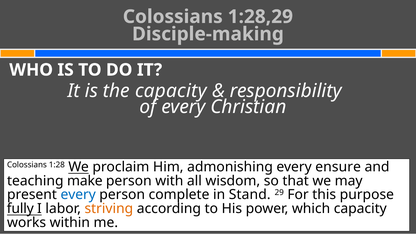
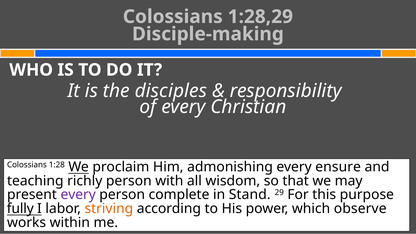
the capacity: capacity -> disciples
make: make -> richly
every at (78, 195) colour: blue -> purple
which capacity: capacity -> observe
